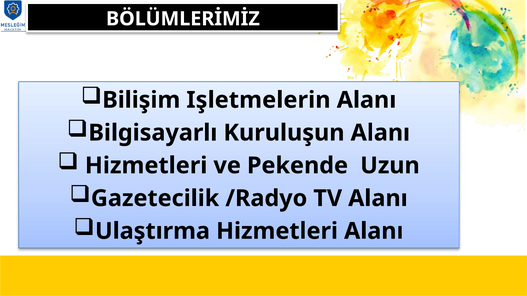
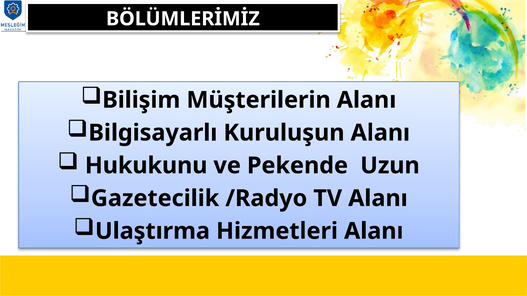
Işletmelerin: Işletmelerin -> Müşterilerin
Hizmetleri at (146, 166): Hizmetleri -> Hukukunu
